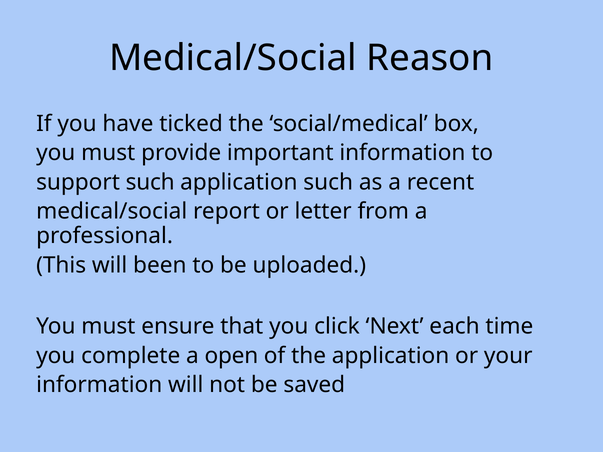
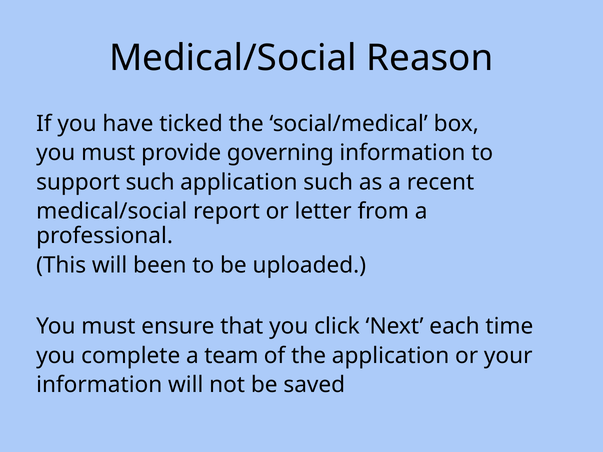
important: important -> governing
open: open -> team
